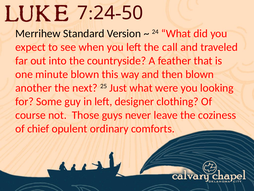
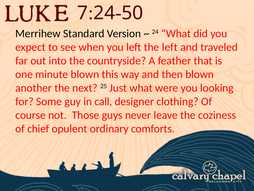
the call: call -> left
in left: left -> call
